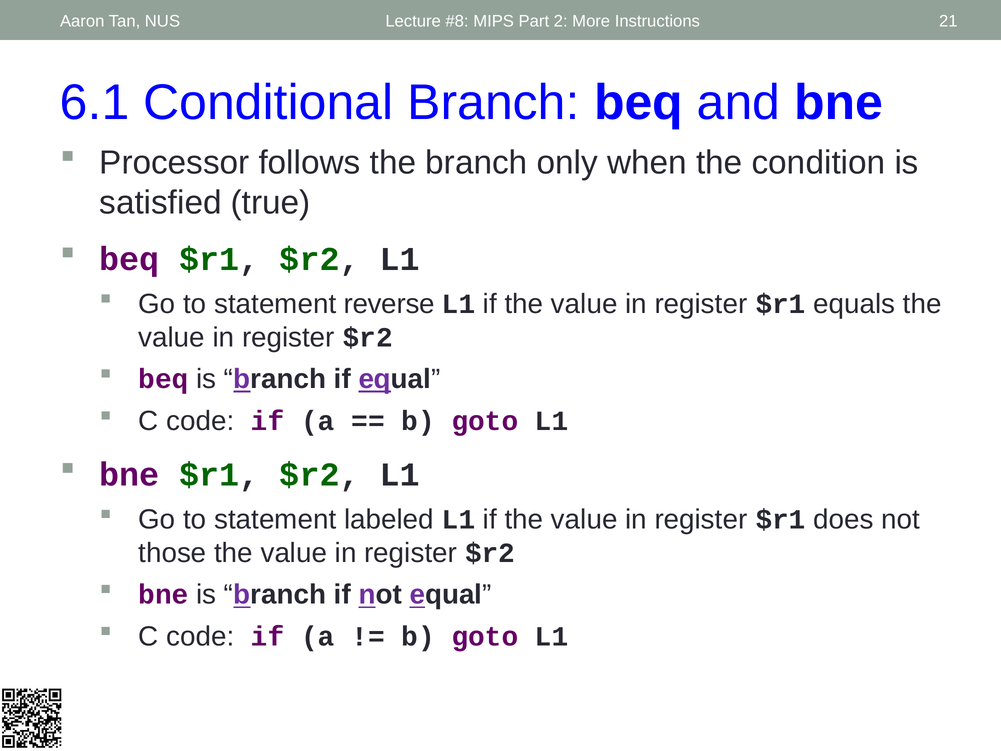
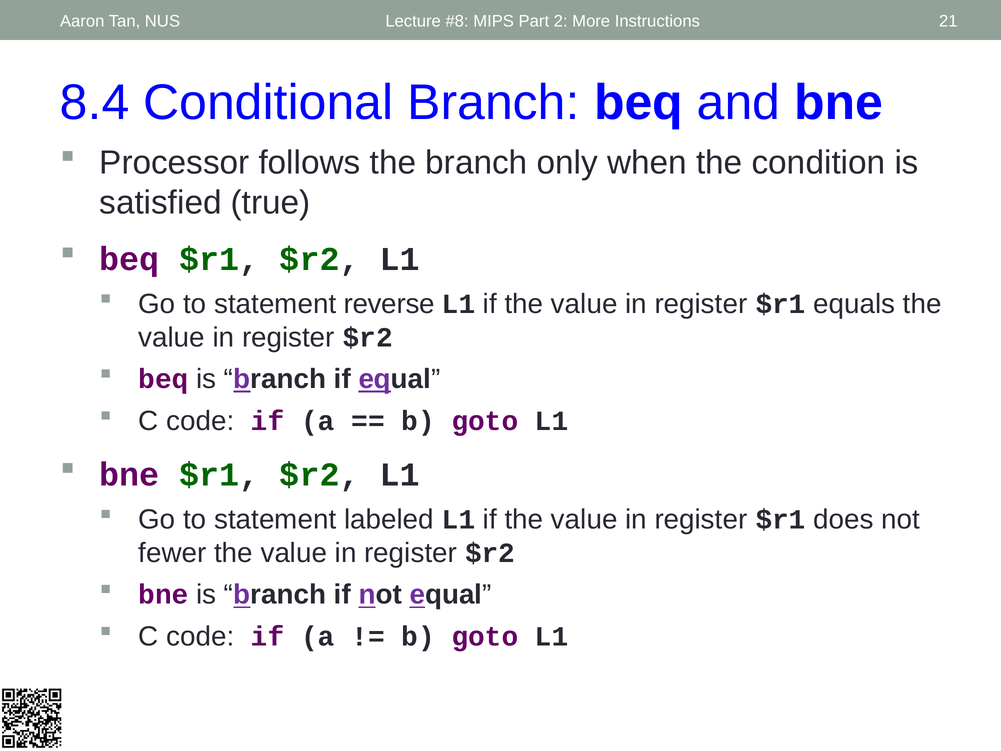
6.1: 6.1 -> 8.4
those: those -> fewer
